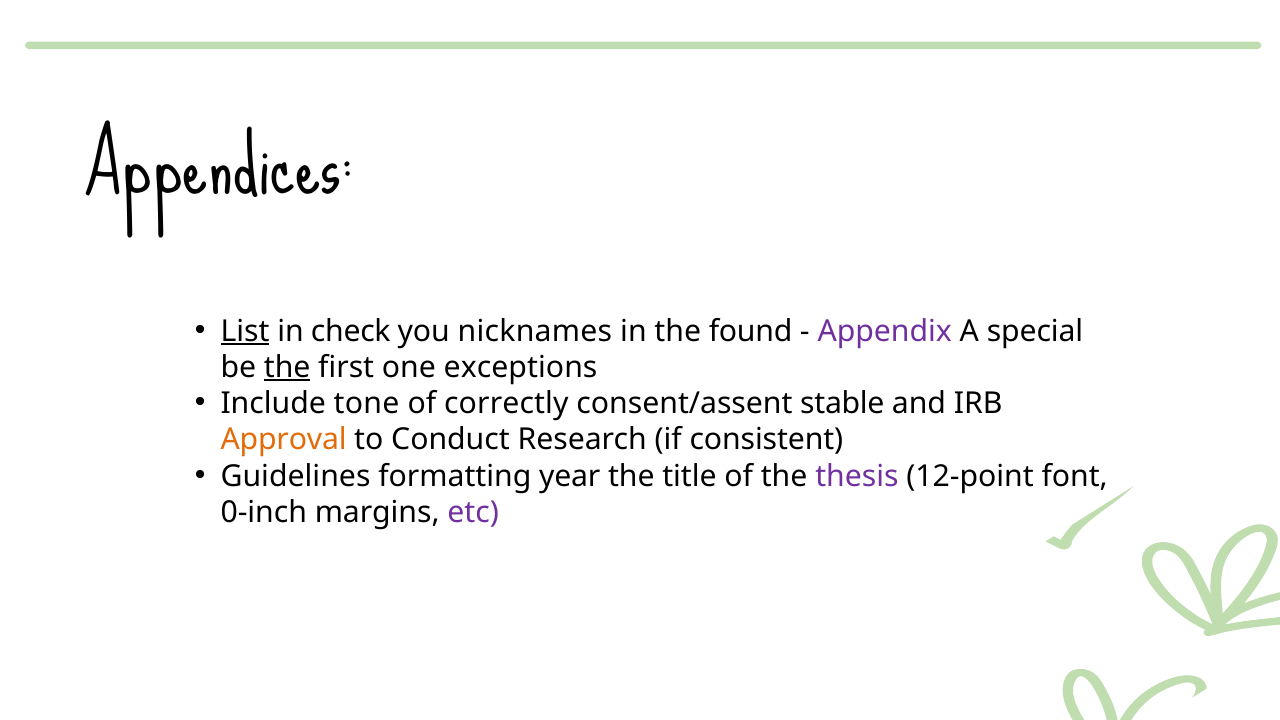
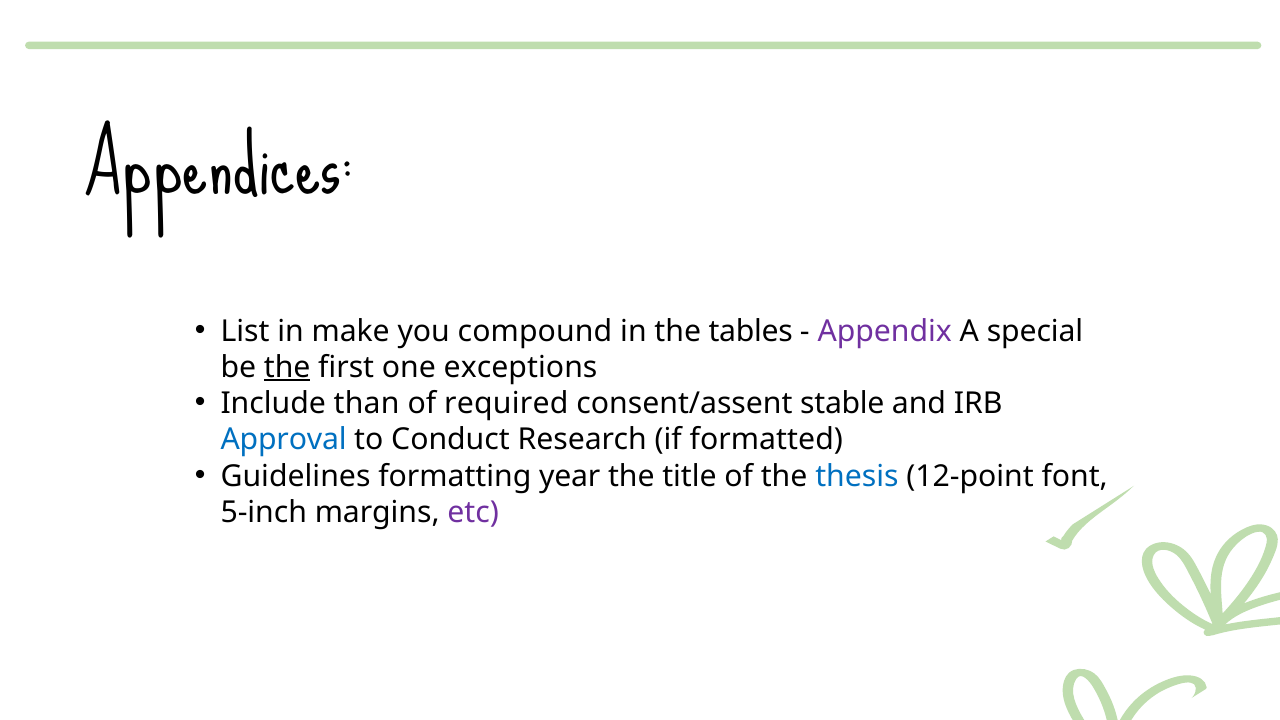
List underline: present -> none
check: check -> make
nicknames: nicknames -> compound
found: found -> tables
tone: tone -> than
correctly: correctly -> required
Approval colour: orange -> blue
consistent: consistent -> formatted
thesis colour: purple -> blue
0-inch: 0-inch -> 5-inch
